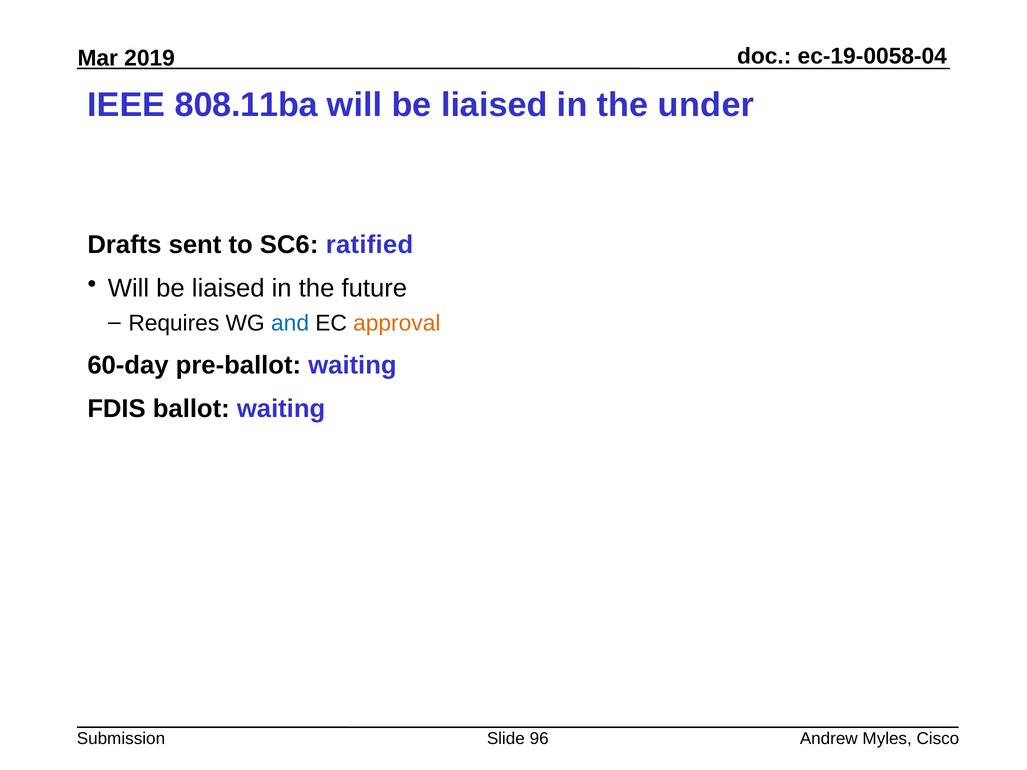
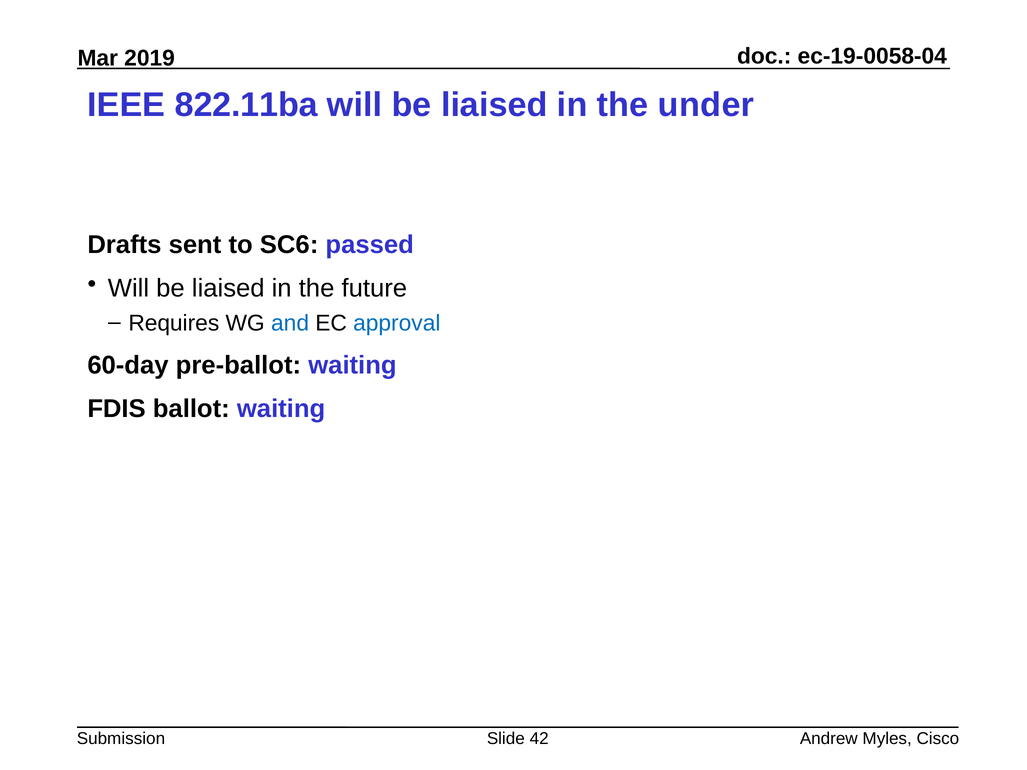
808.11ba: 808.11ba -> 822.11ba
ratified: ratified -> passed
approval colour: orange -> blue
96: 96 -> 42
